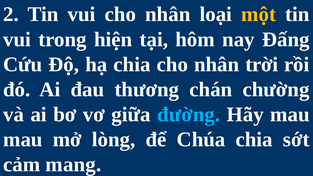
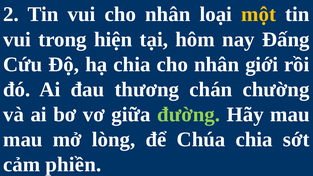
trời: trời -> giới
đường colour: light blue -> light green
mang: mang -> phiền
